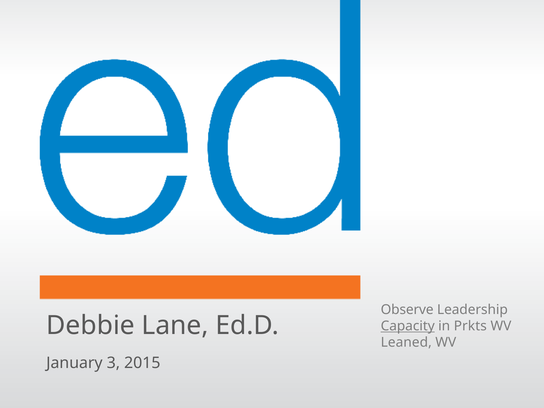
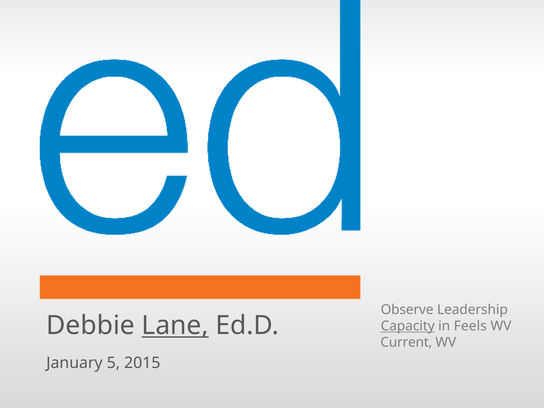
Lane underline: none -> present
Prkts: Prkts -> Feels
Leaned: Leaned -> Current
3: 3 -> 5
